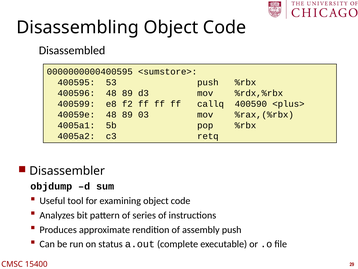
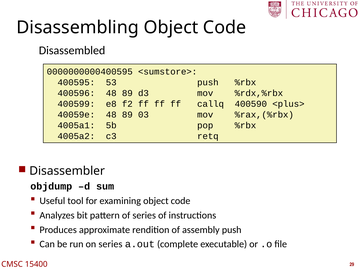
on status: status -> series
